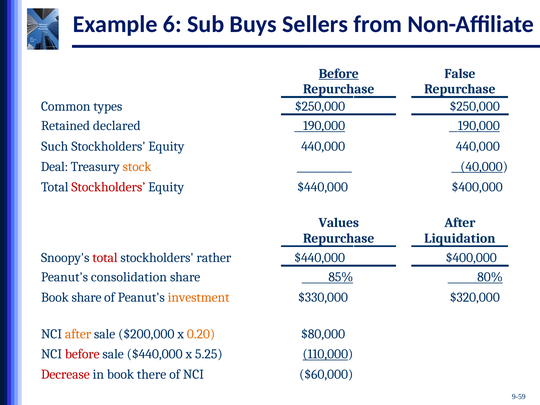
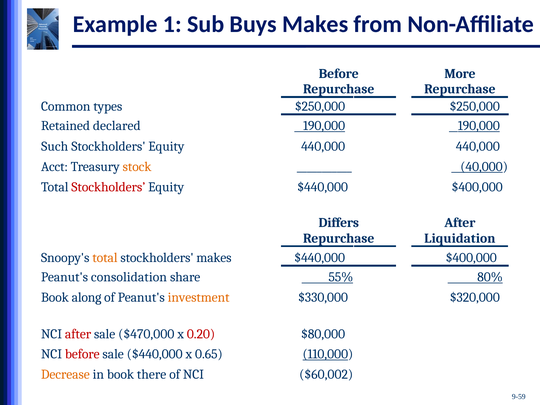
6: 6 -> 1
Buys Sellers: Sellers -> Makes
Before at (339, 74) underline: present -> none
False: False -> More
Deal: Deal -> Acct
Values: Values -> Differs
total at (105, 258) colour: red -> orange
stockholders rather: rather -> makes
85%: 85% -> 55%
Book share: share -> along
after at (78, 334) colour: orange -> red
$200,000: $200,000 -> $470,000
0.20 colour: orange -> red
5.25: 5.25 -> 0.65
Decrease colour: red -> orange
$60,000: $60,000 -> $60,002
